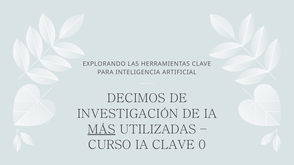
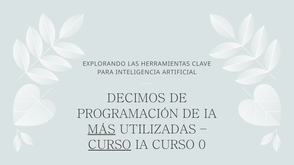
INVESTIGACIÓN: INVESTIGACIÓN -> PROGRAMACIÓN
CURSO at (110, 145) underline: none -> present
IA CLAVE: CLAVE -> CURSO
